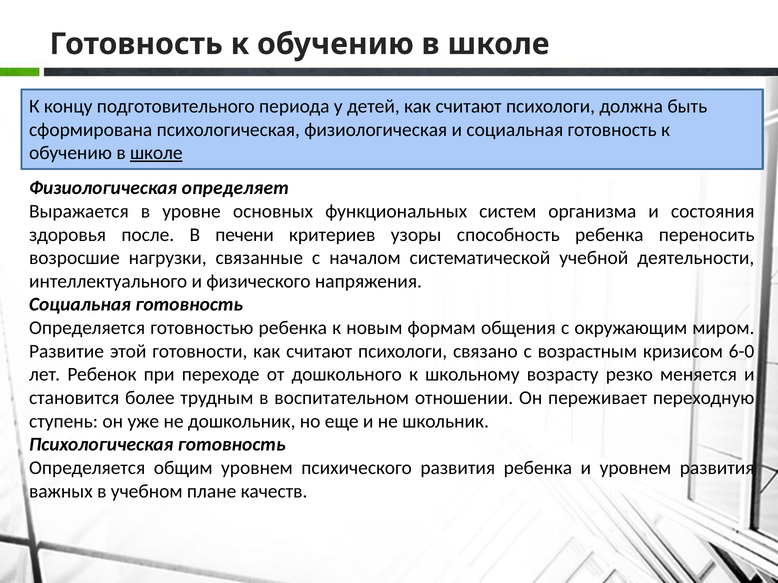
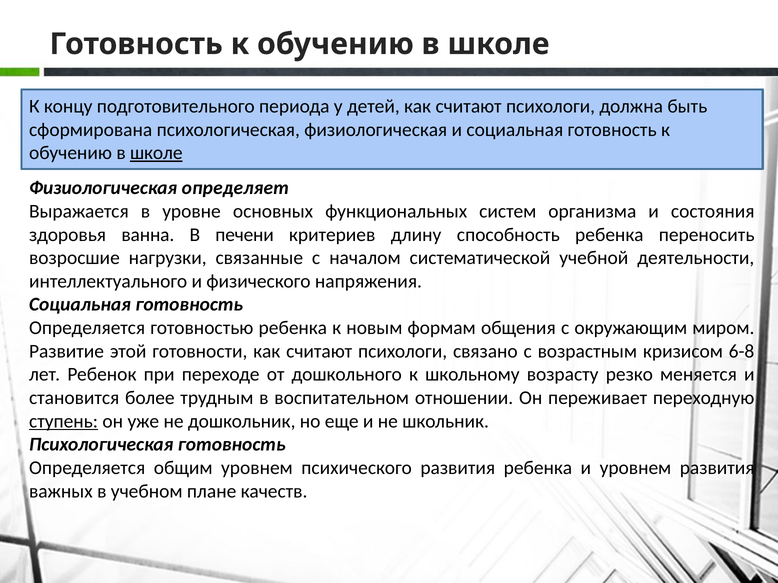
после: после -> ванна
узоры: узоры -> длину
6-0: 6-0 -> 6-8
ступень underline: none -> present
